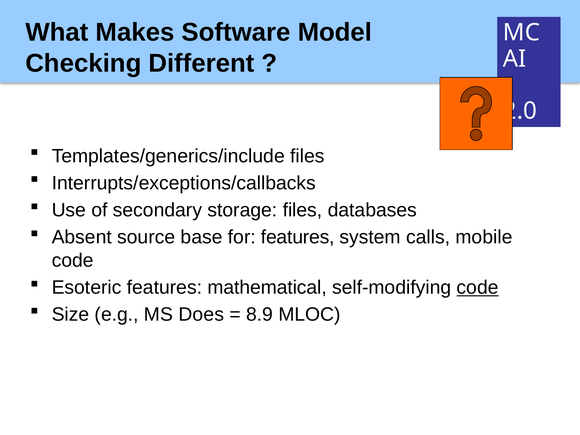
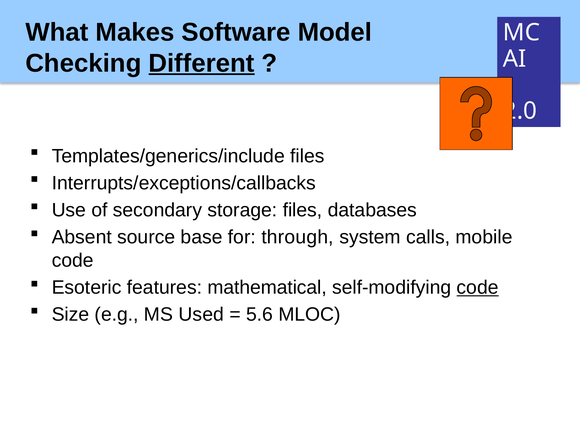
Different underline: none -> present
for features: features -> through
Does: Does -> Used
8.9: 8.9 -> 5.6
